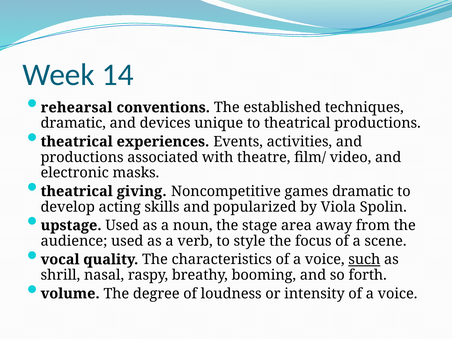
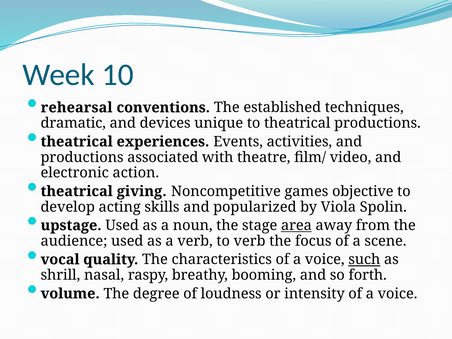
14: 14 -> 10
masks: masks -> action
games dramatic: dramatic -> objective
area underline: none -> present
to style: style -> verb
